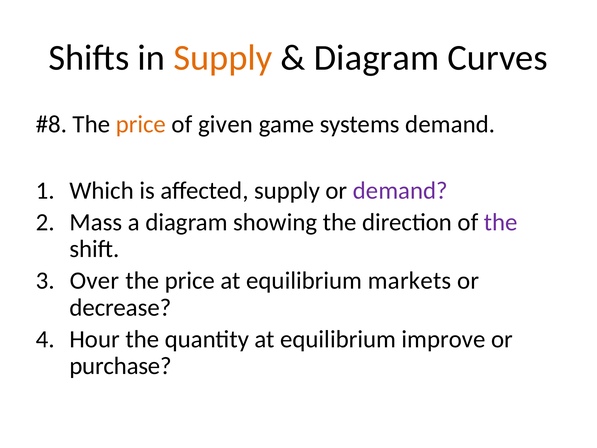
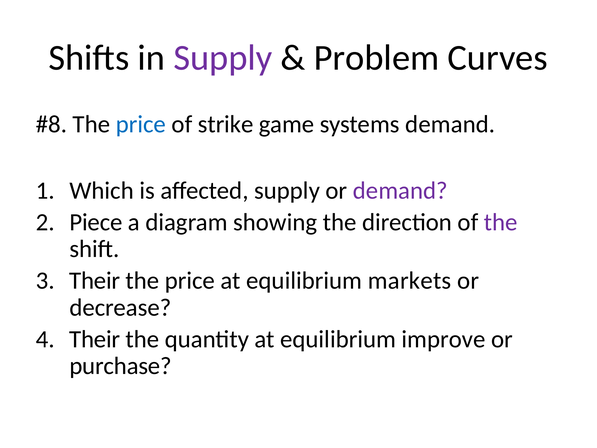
Supply at (223, 58) colour: orange -> purple
Diagram at (376, 58): Diagram -> Problem
price at (141, 124) colour: orange -> blue
given: given -> strike
Mass: Mass -> Piece
Over at (95, 281): Over -> Their
Hour at (95, 339): Hour -> Their
